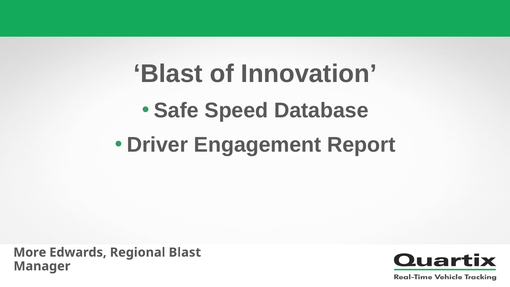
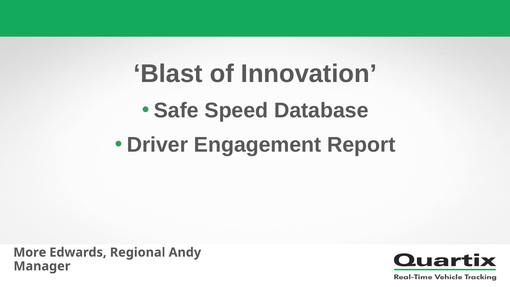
Regional Blast: Blast -> Andy
